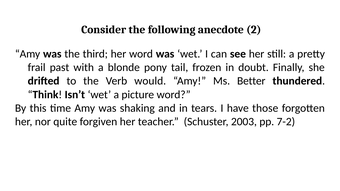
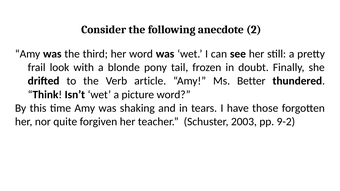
past: past -> look
would: would -> article
7-2: 7-2 -> 9-2
